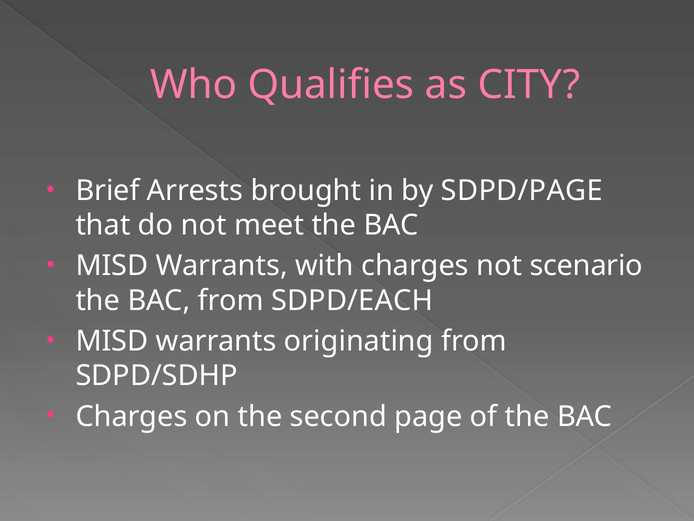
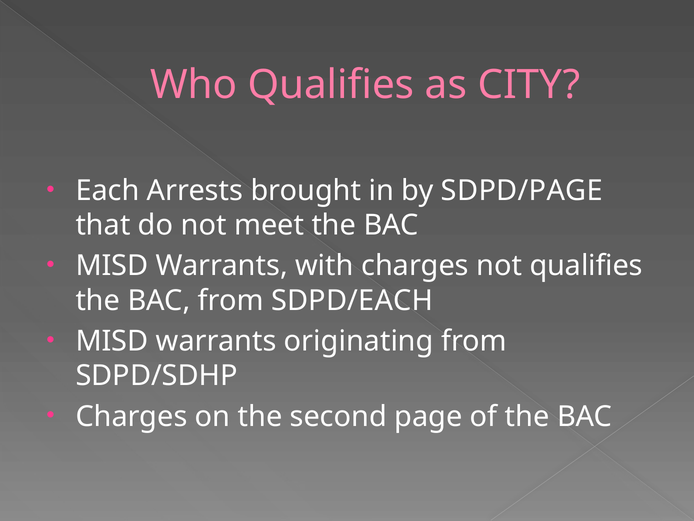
Brief: Brief -> Each
not scenario: scenario -> qualifies
